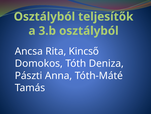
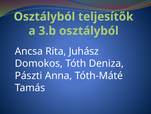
Kincső: Kincső -> Juhász
